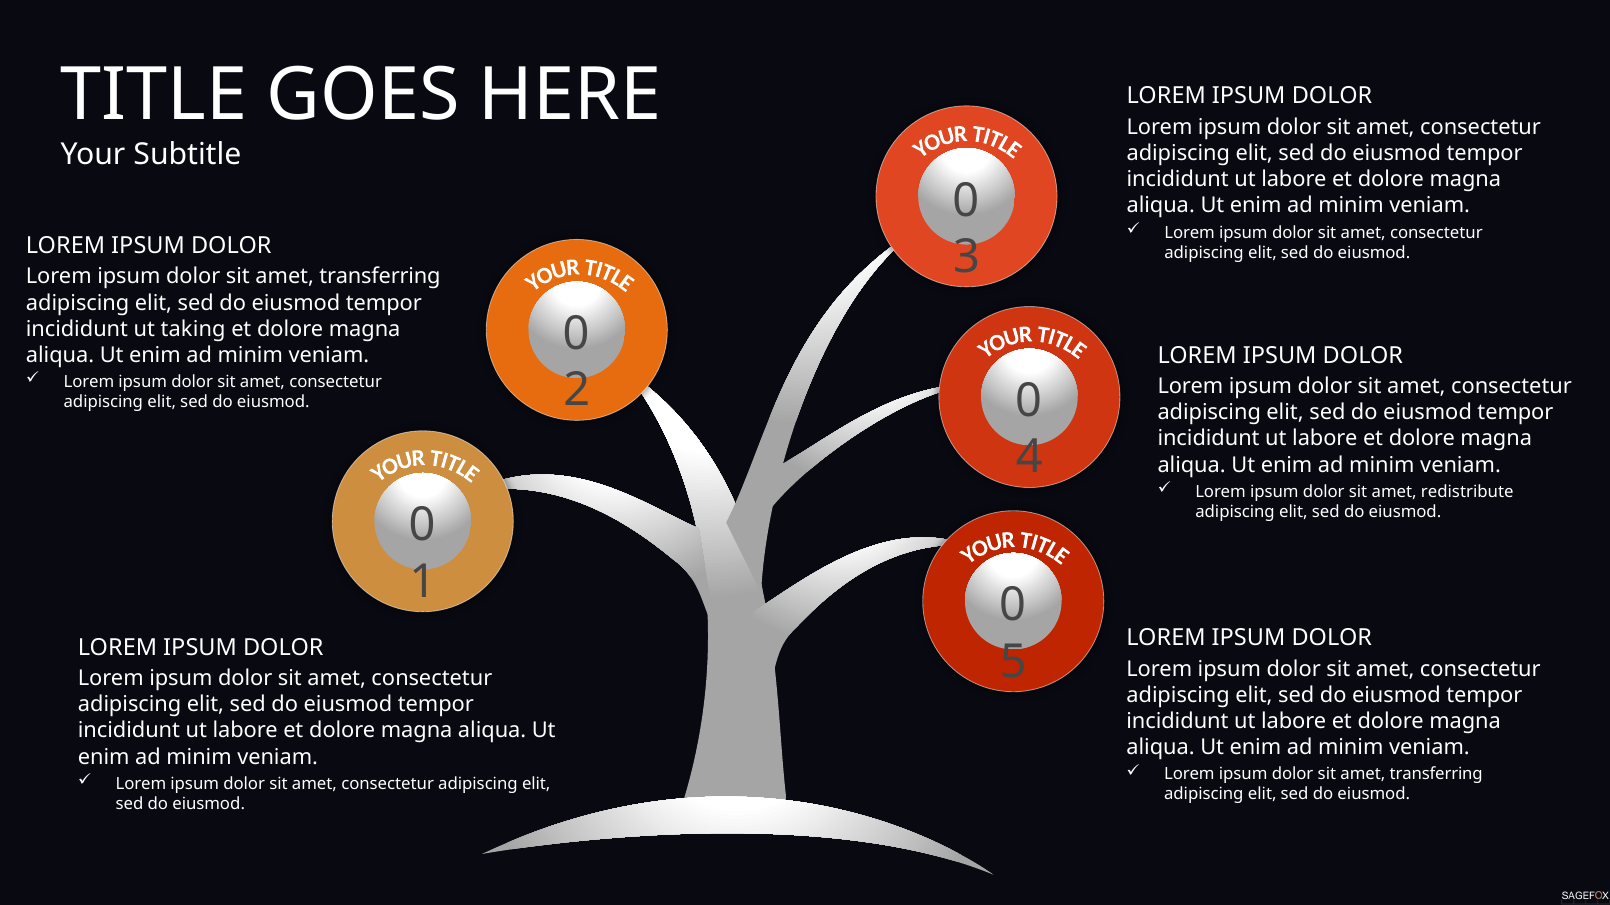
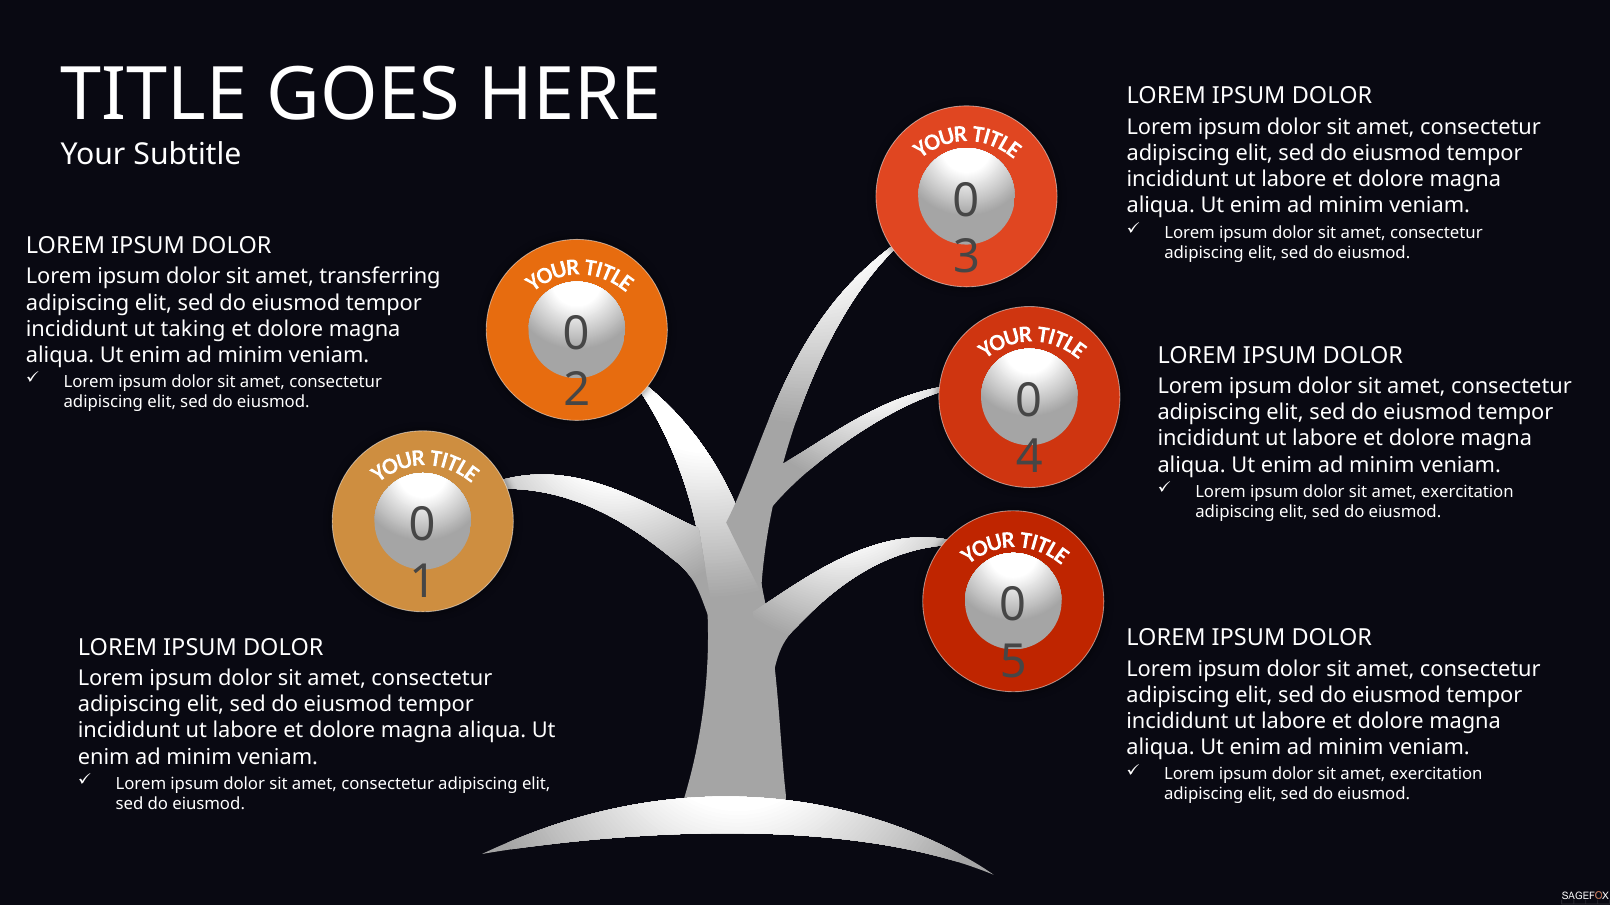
redistribute at (1467, 492): redistribute -> exercitation
transferring at (1436, 775): transferring -> exercitation
